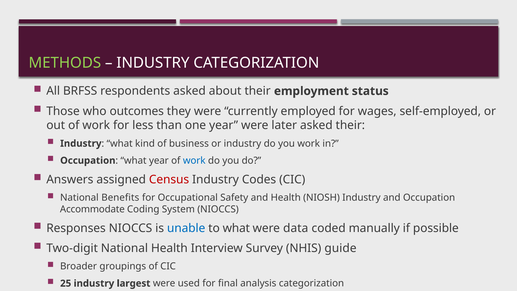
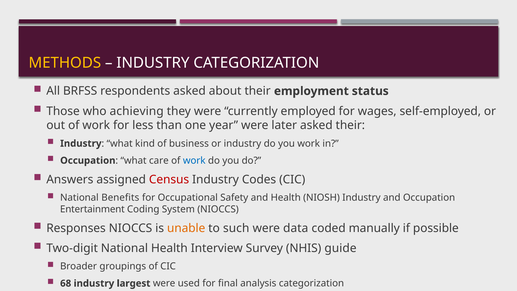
METHODS colour: light green -> yellow
outcomes: outcomes -> achieving
what year: year -> care
Accommodate: Accommodate -> Entertainment
unable colour: blue -> orange
to what: what -> such
25: 25 -> 68
